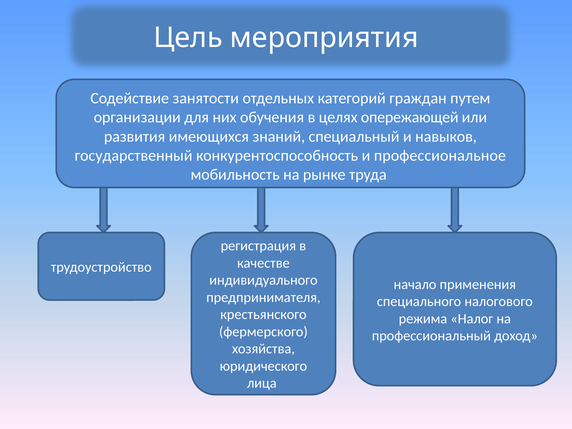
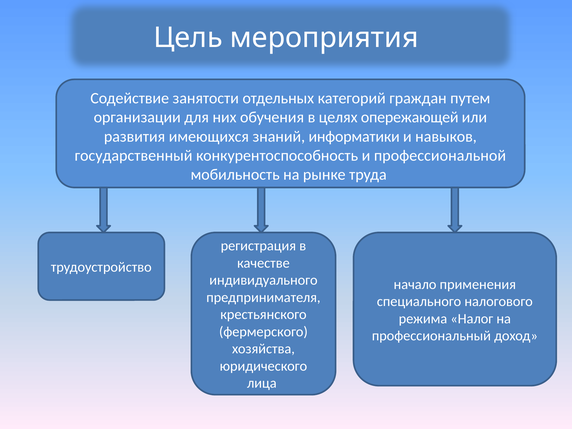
специальный: специальный -> информатики
профессиональное: профессиональное -> профессиональной
